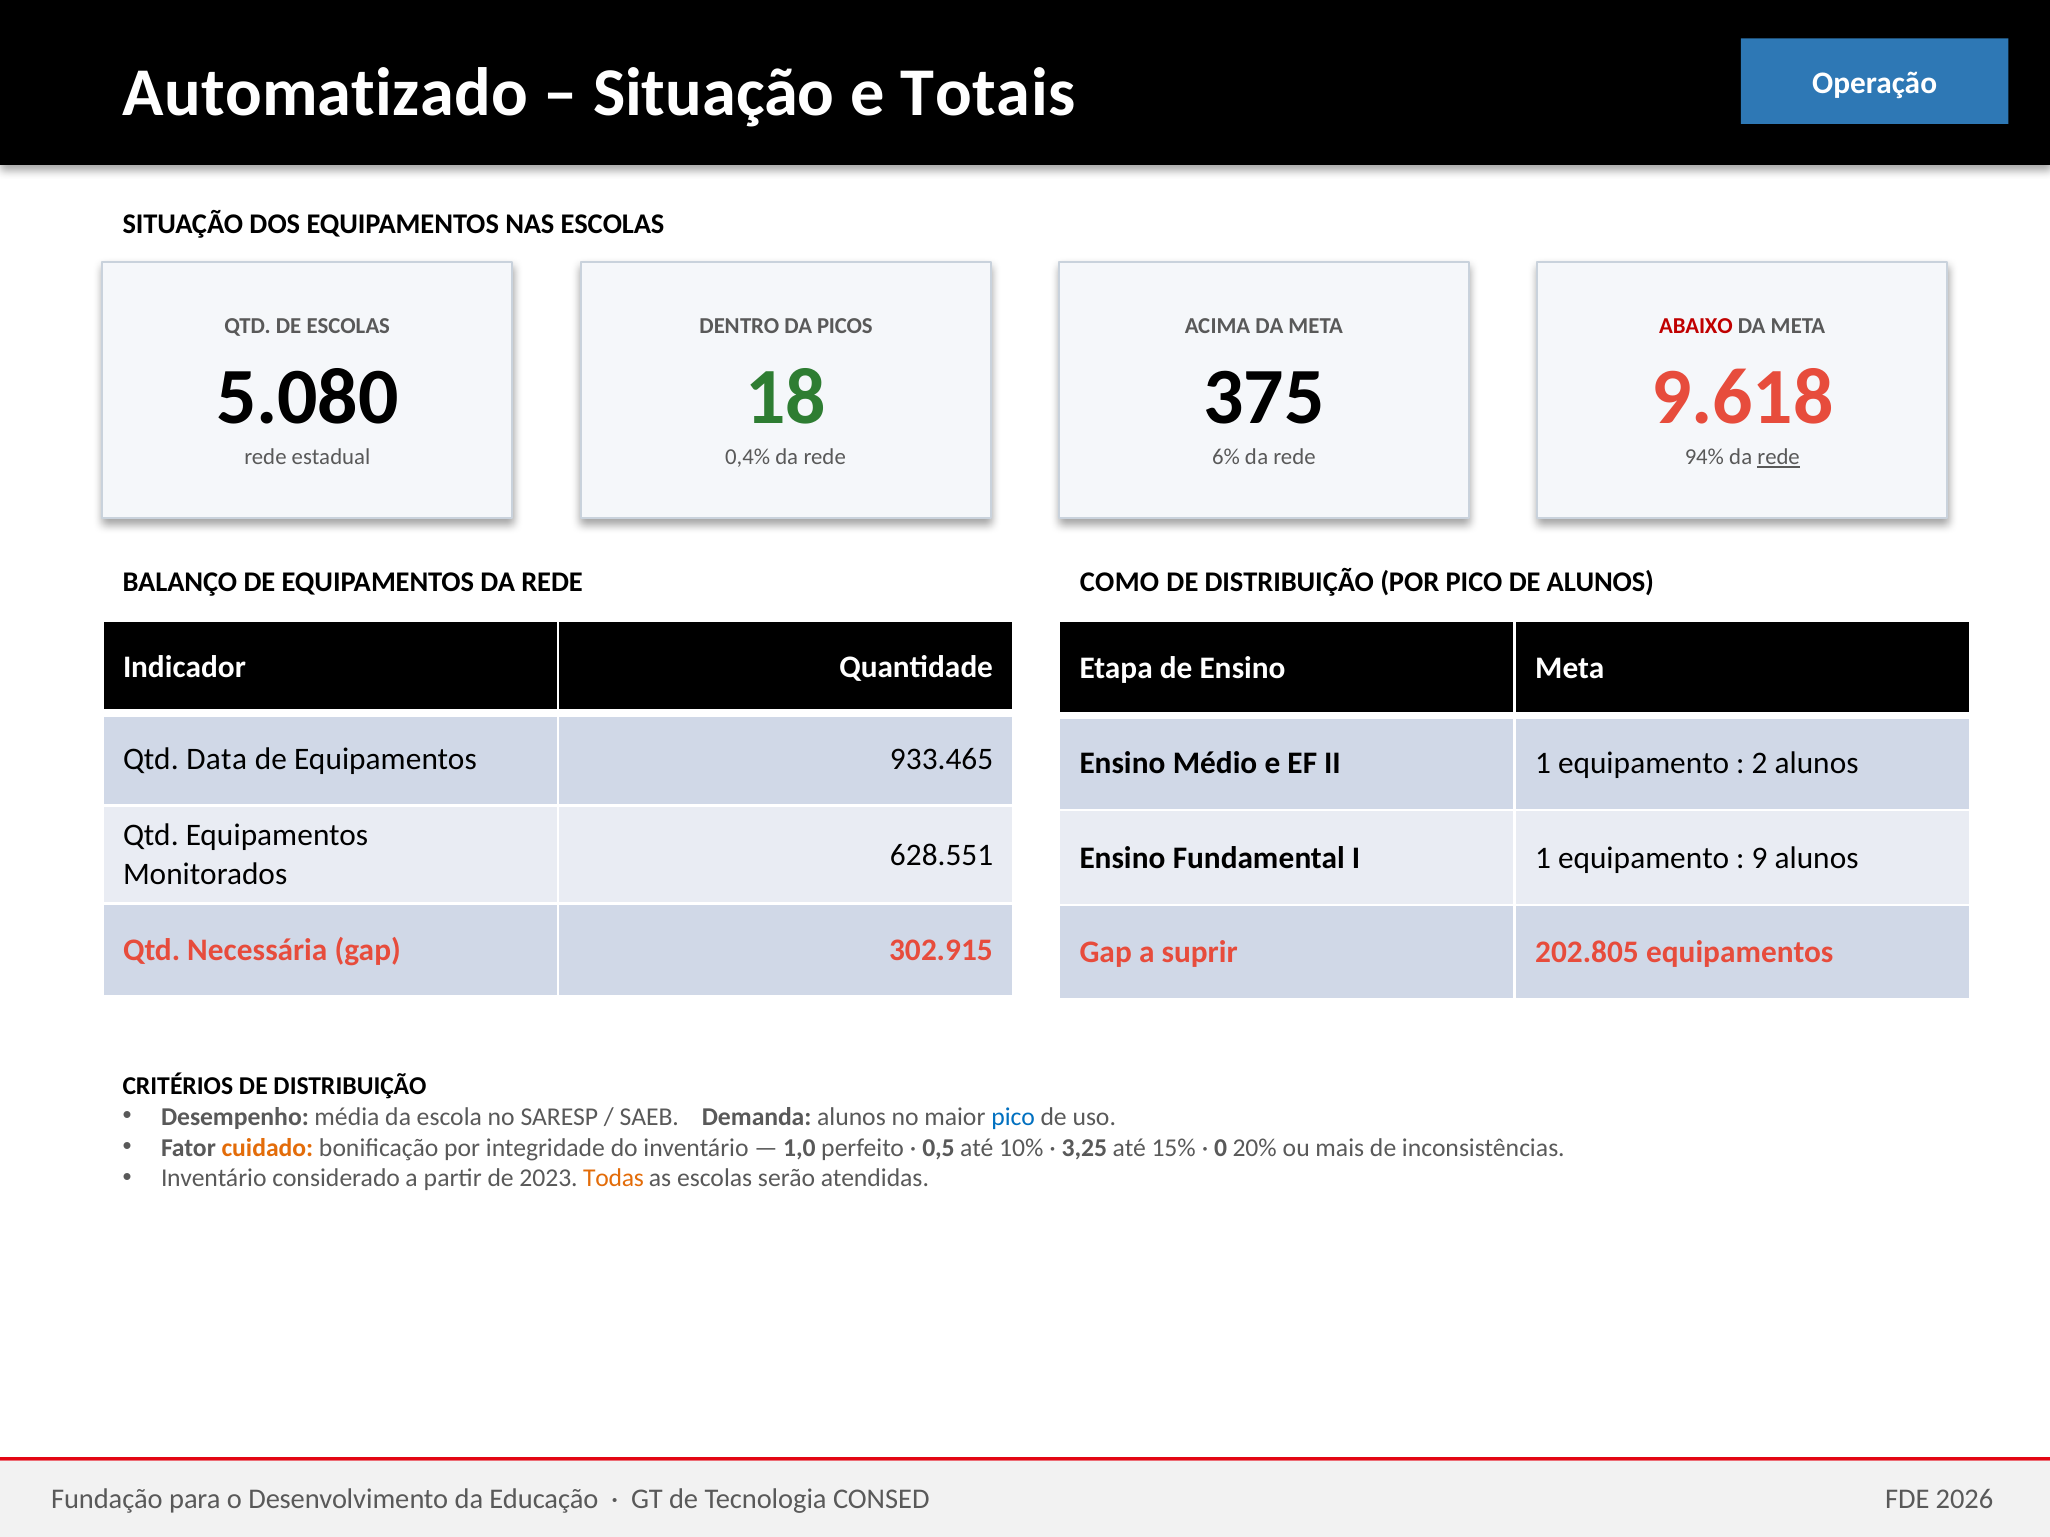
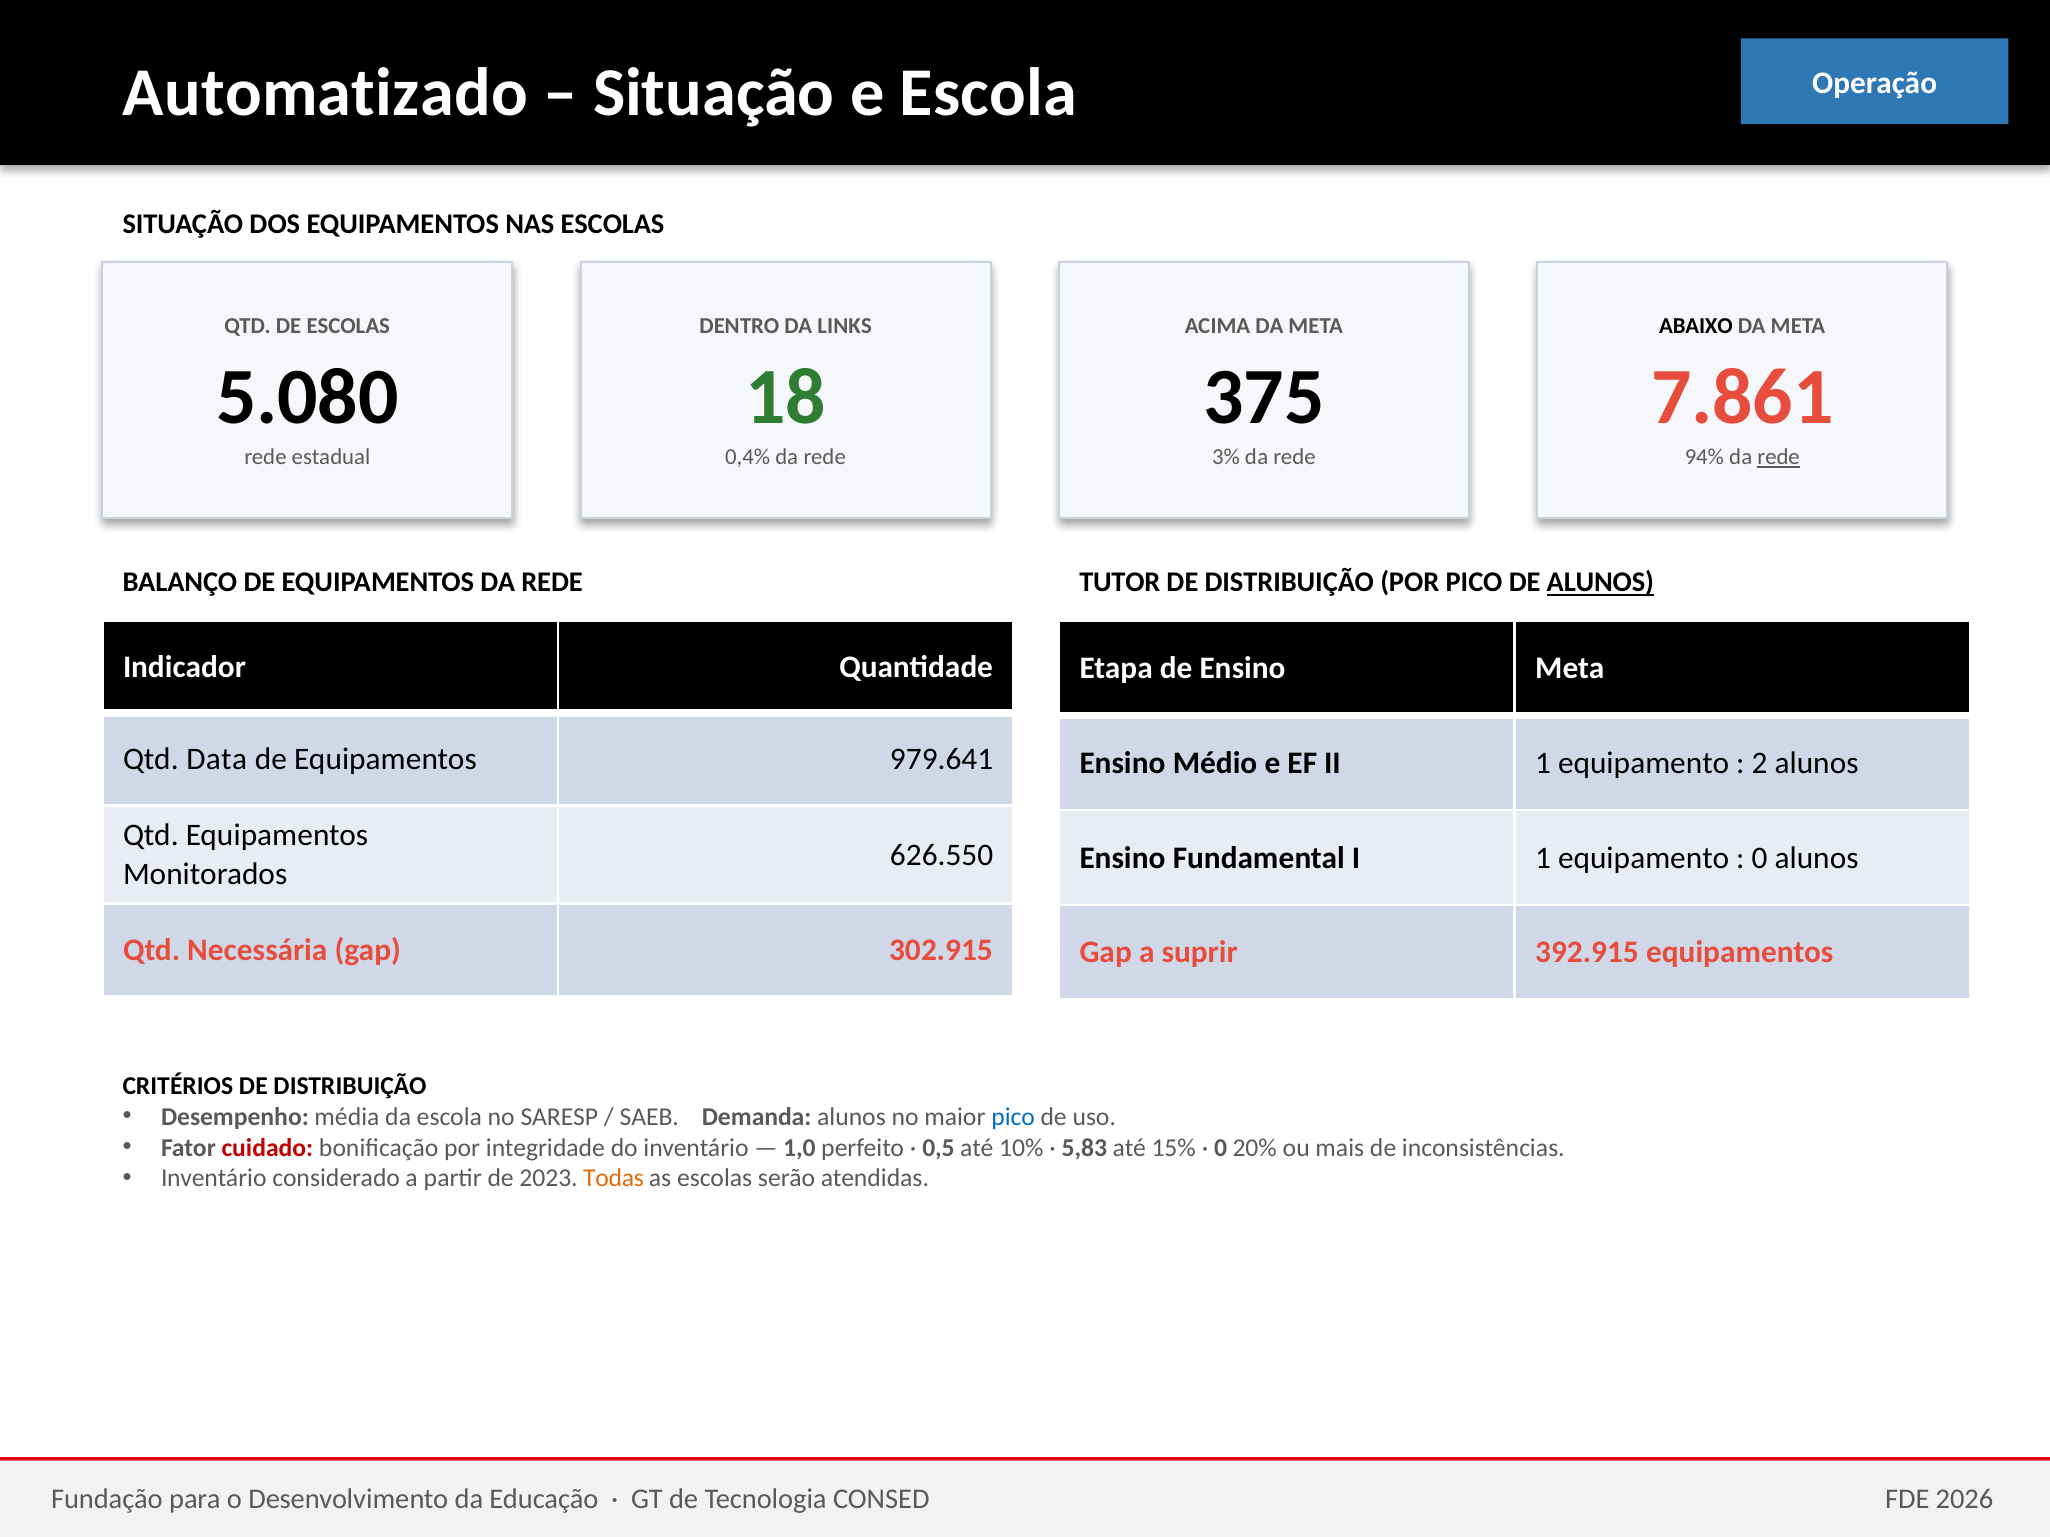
e Totais: Totais -> Escola
PICOS: PICOS -> LINKS
ABAIXO colour: red -> black
9.618: 9.618 -> 7.861
6%: 6% -> 3%
COMO: COMO -> TUTOR
ALUNOS at (1600, 583) underline: none -> present
933.465: 933.465 -> 979.641
628.551: 628.551 -> 626.550
9 at (1759, 858): 9 -> 0
202.805: 202.805 -> 392.915
cuidado colour: orange -> red
3,25: 3,25 -> 5,83
